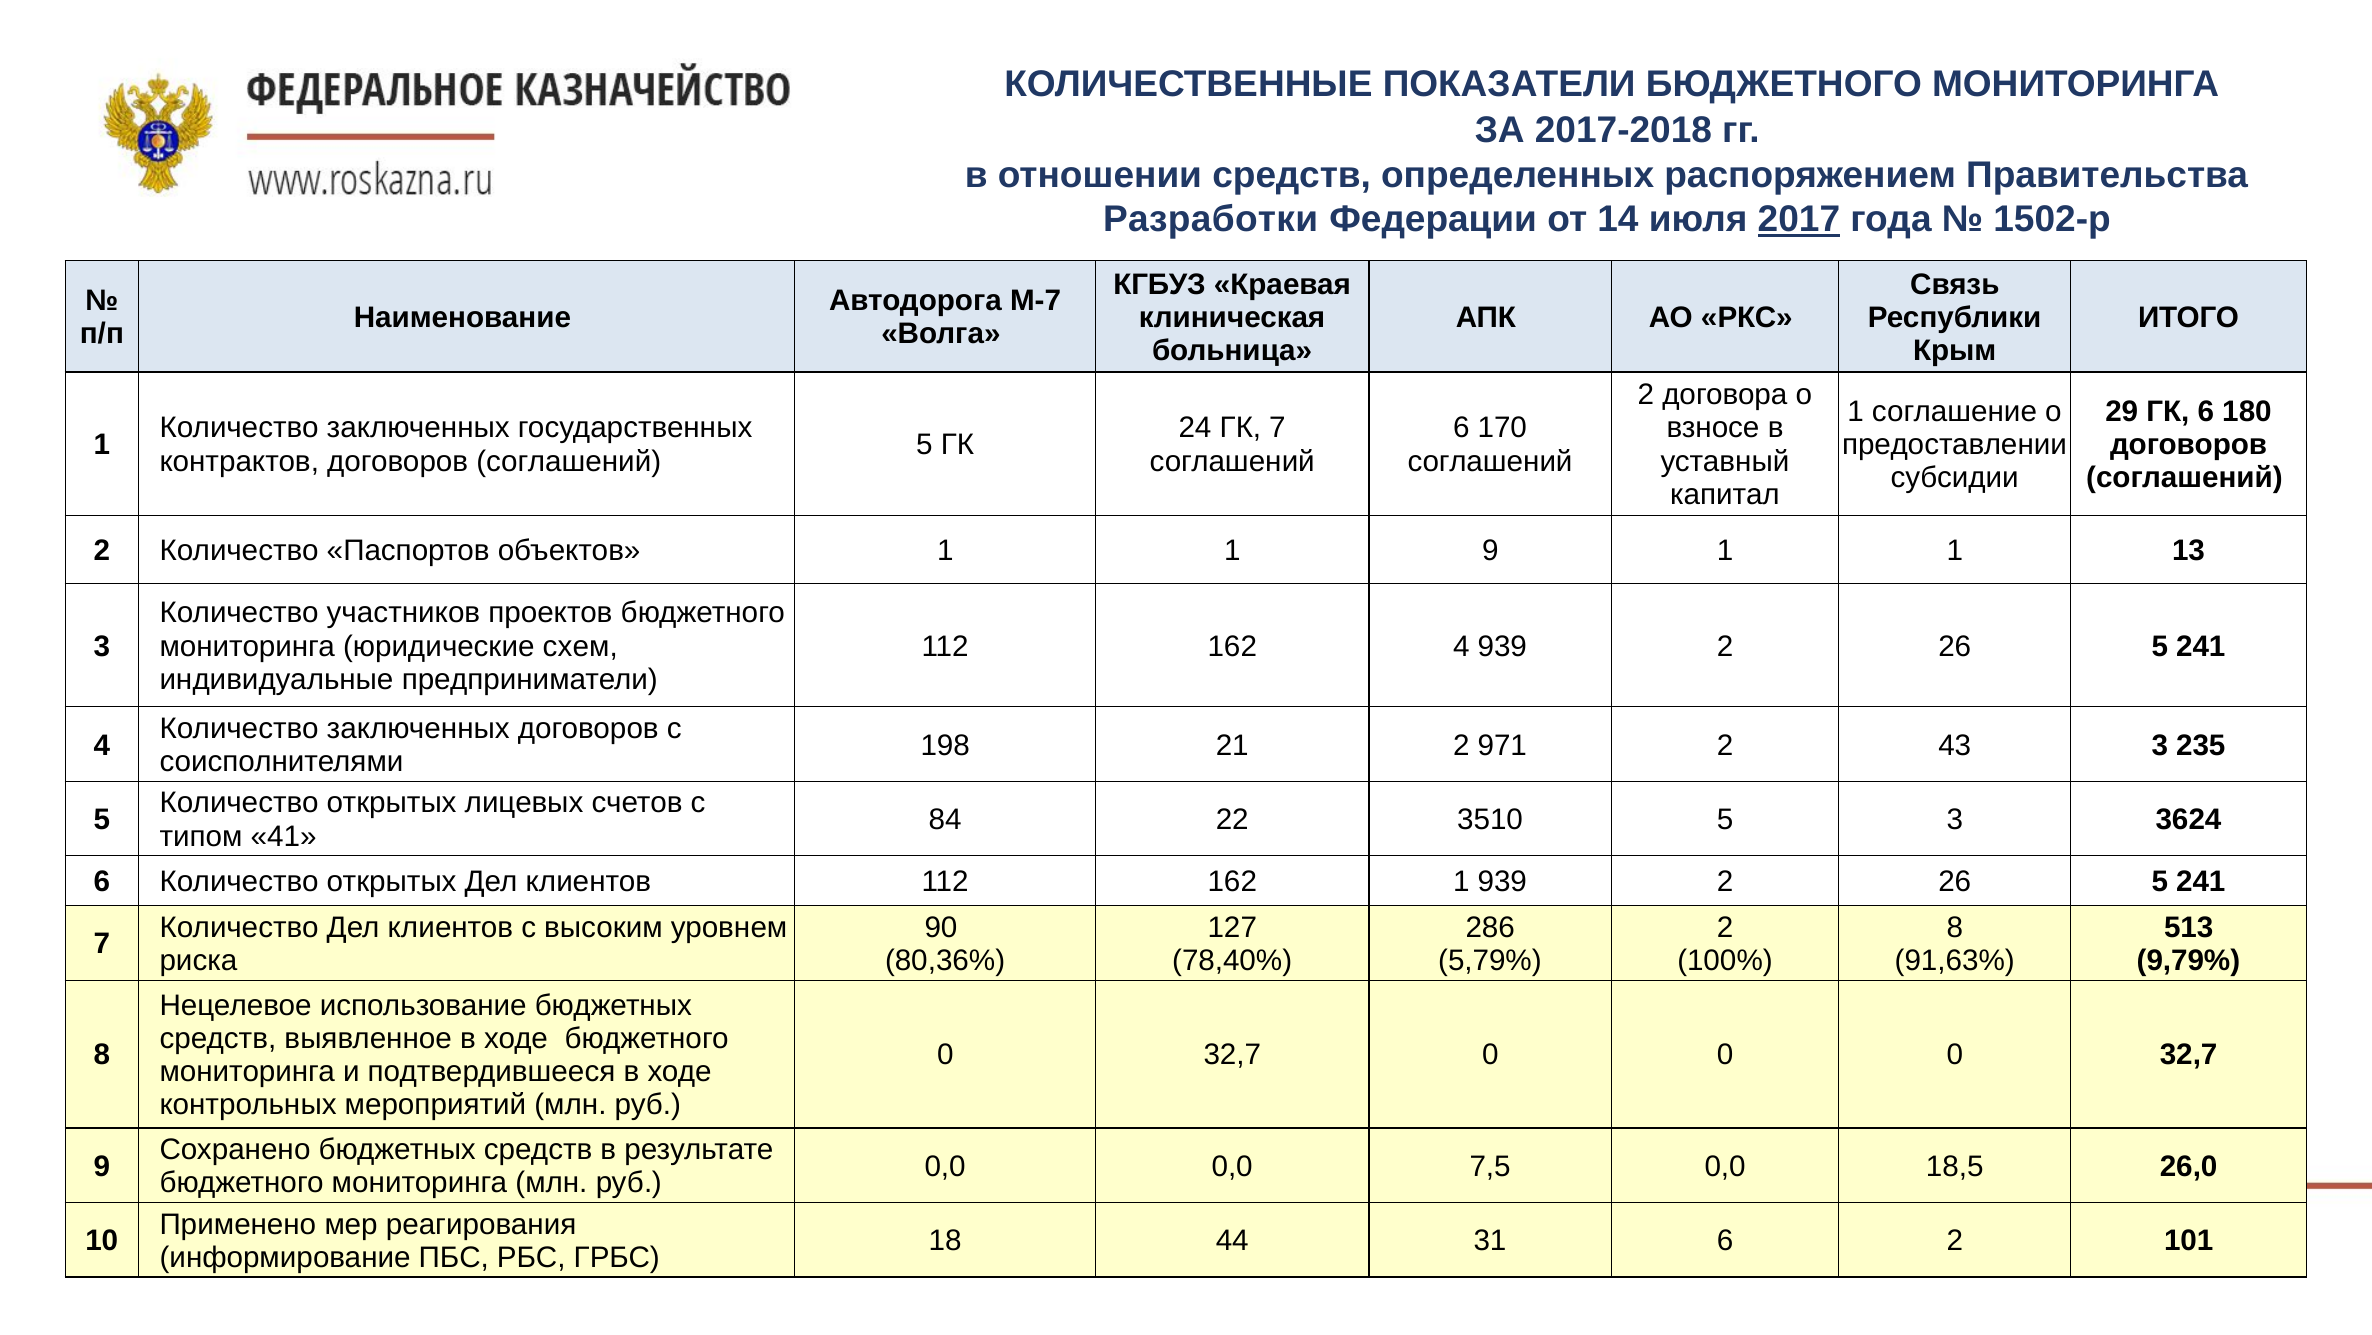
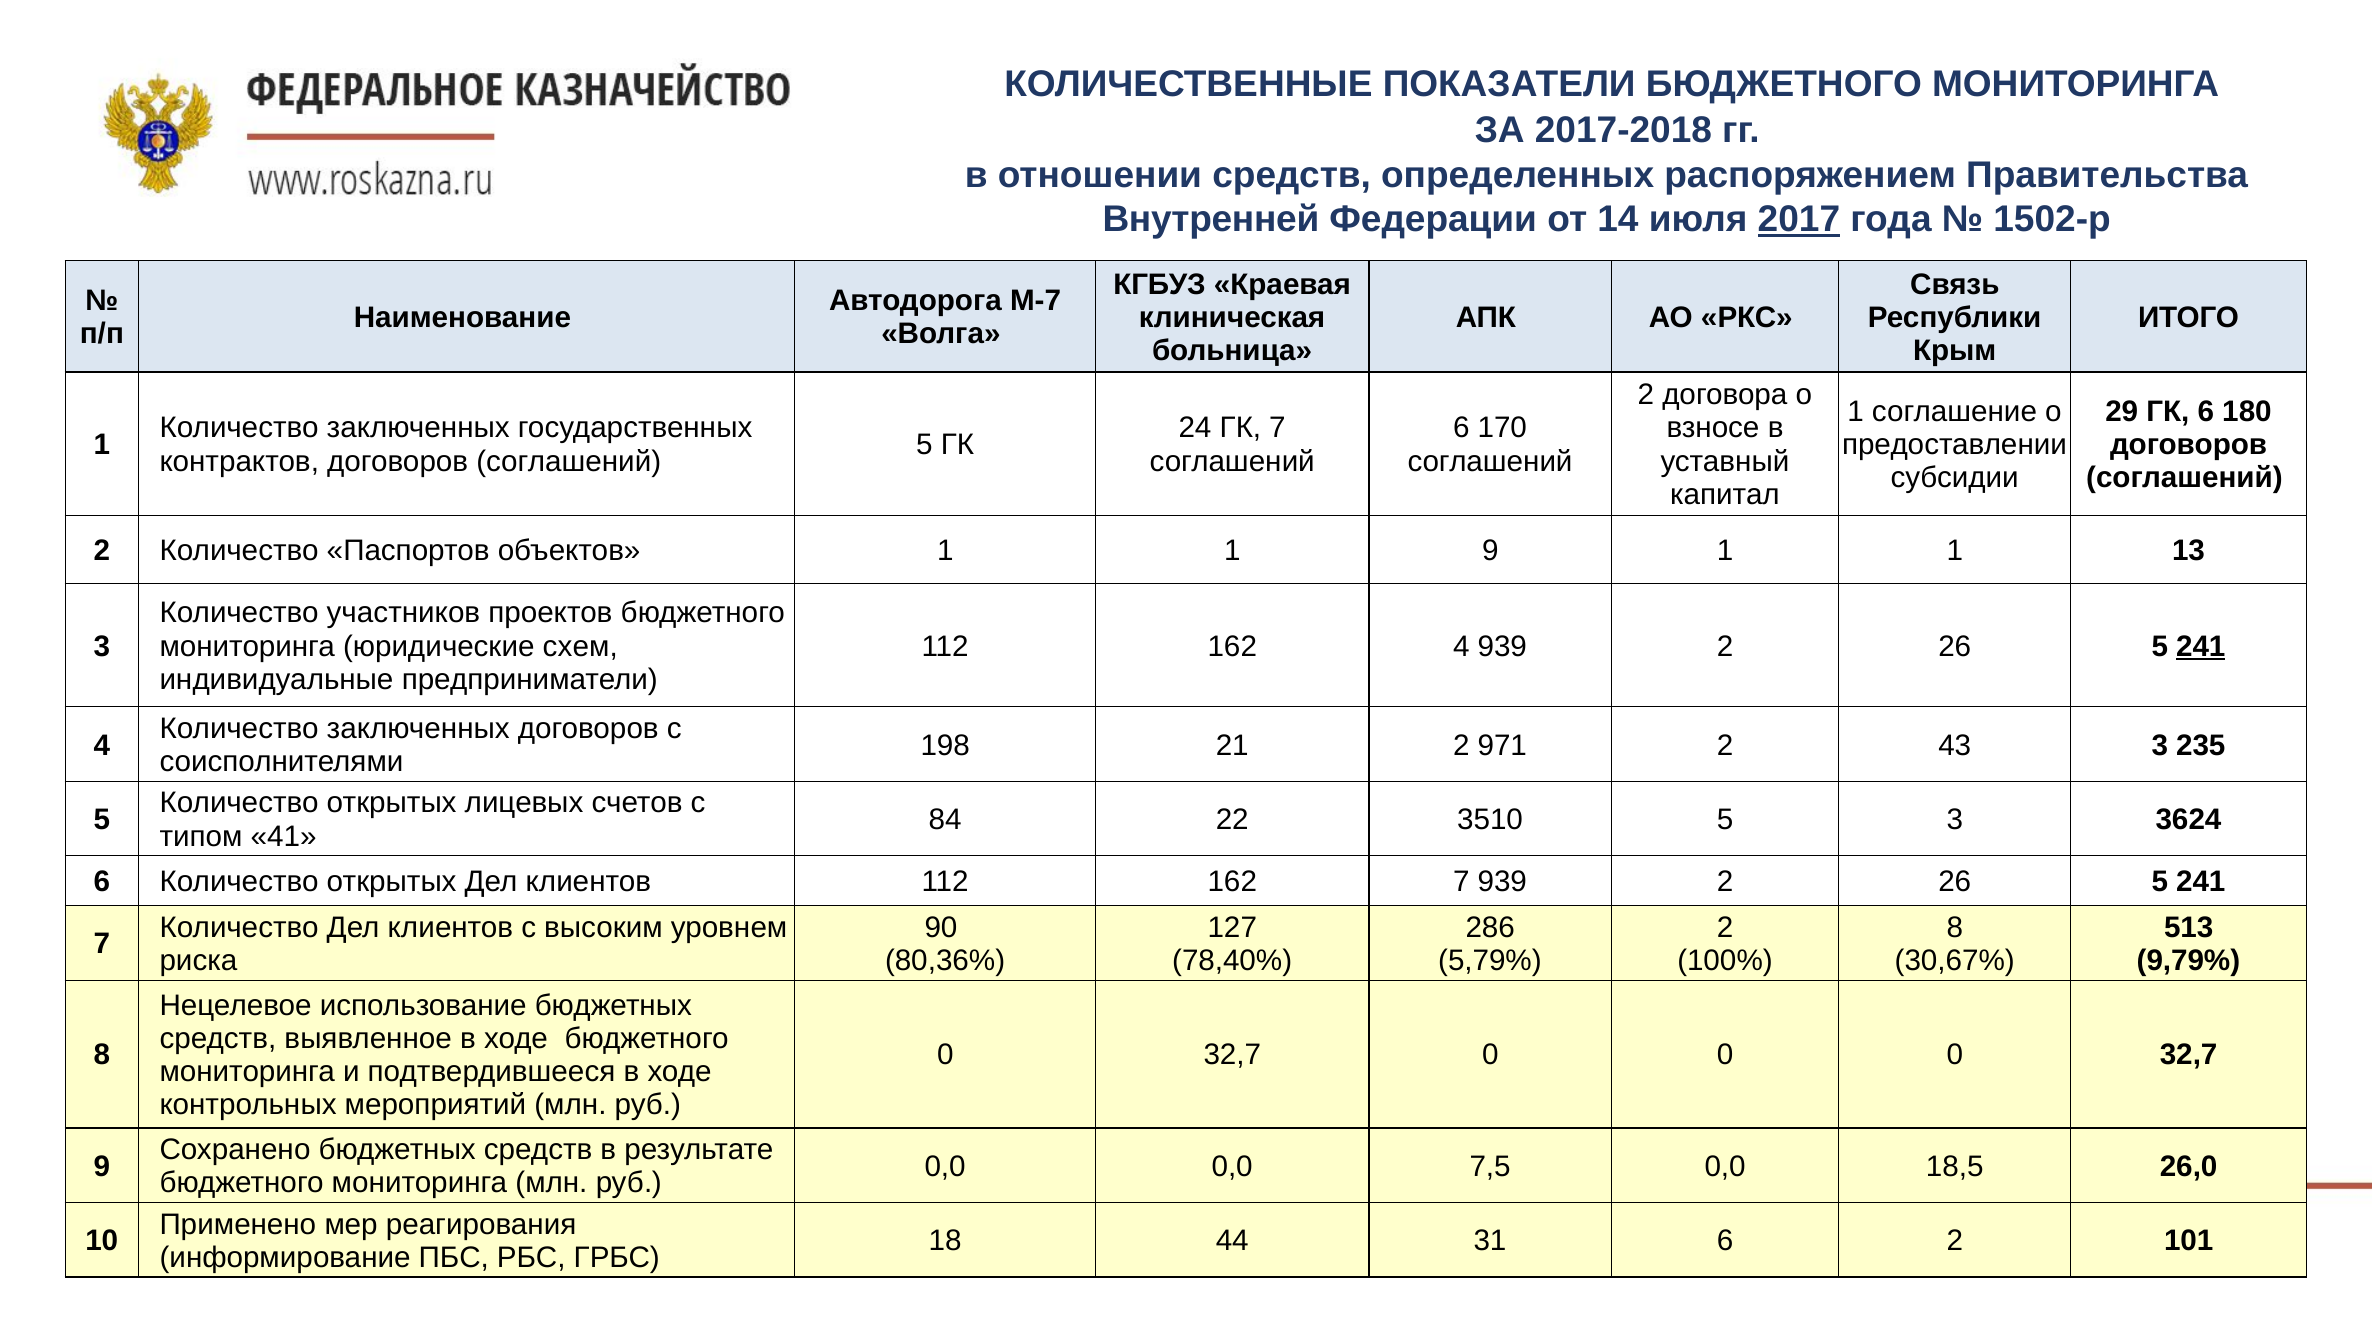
Разработки: Разработки -> Внутренней
241 at (2201, 646) underline: none -> present
162 1: 1 -> 7
91,63%: 91,63% -> 30,67%
